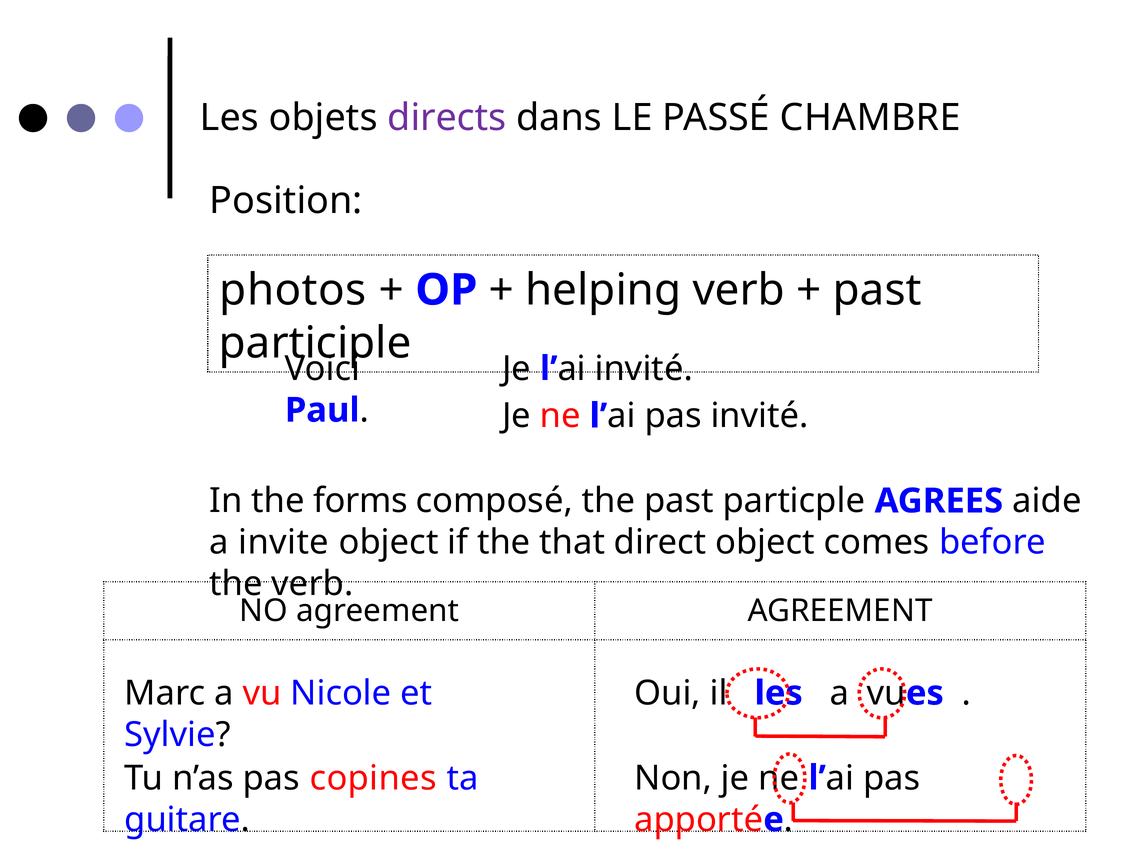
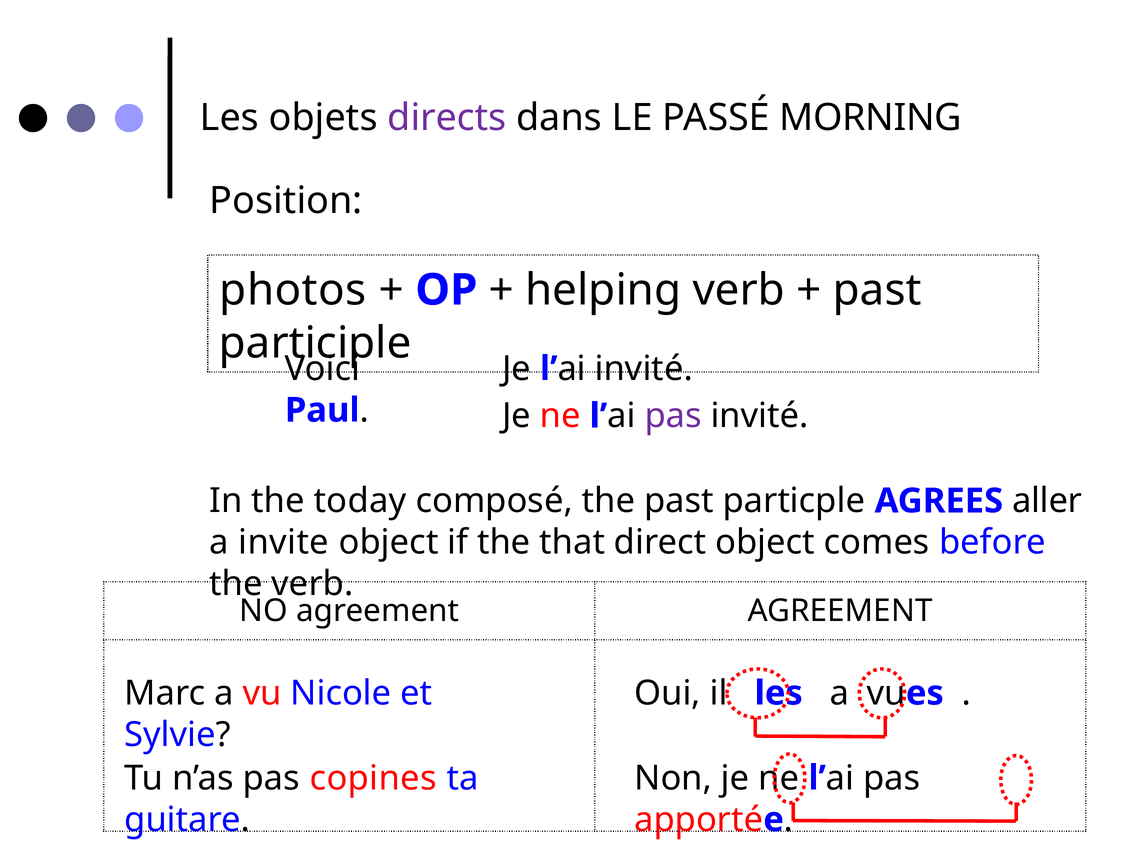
CHAMBRE: CHAMBRE -> MORNING
pas at (673, 416) colour: black -> purple
forms: forms -> today
aide: aide -> aller
